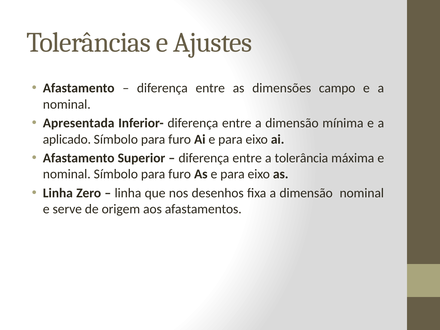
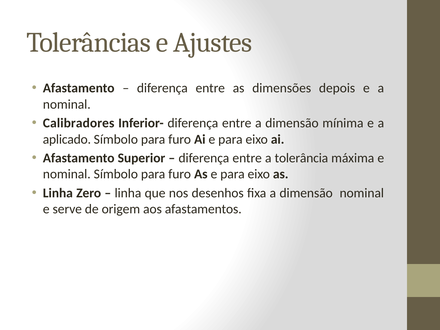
campo: campo -> depois
Apresentada: Apresentada -> Calibradores
